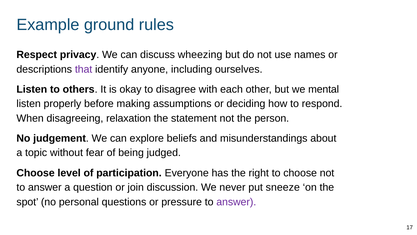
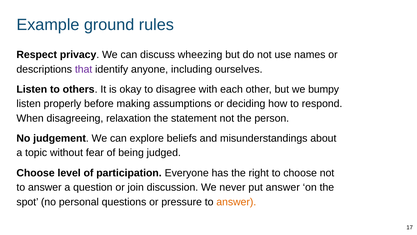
mental: mental -> bumpy
put sneeze: sneeze -> answer
answer at (236, 202) colour: purple -> orange
